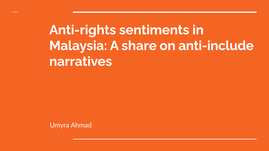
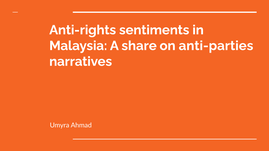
anti-include: anti-include -> anti-parties
